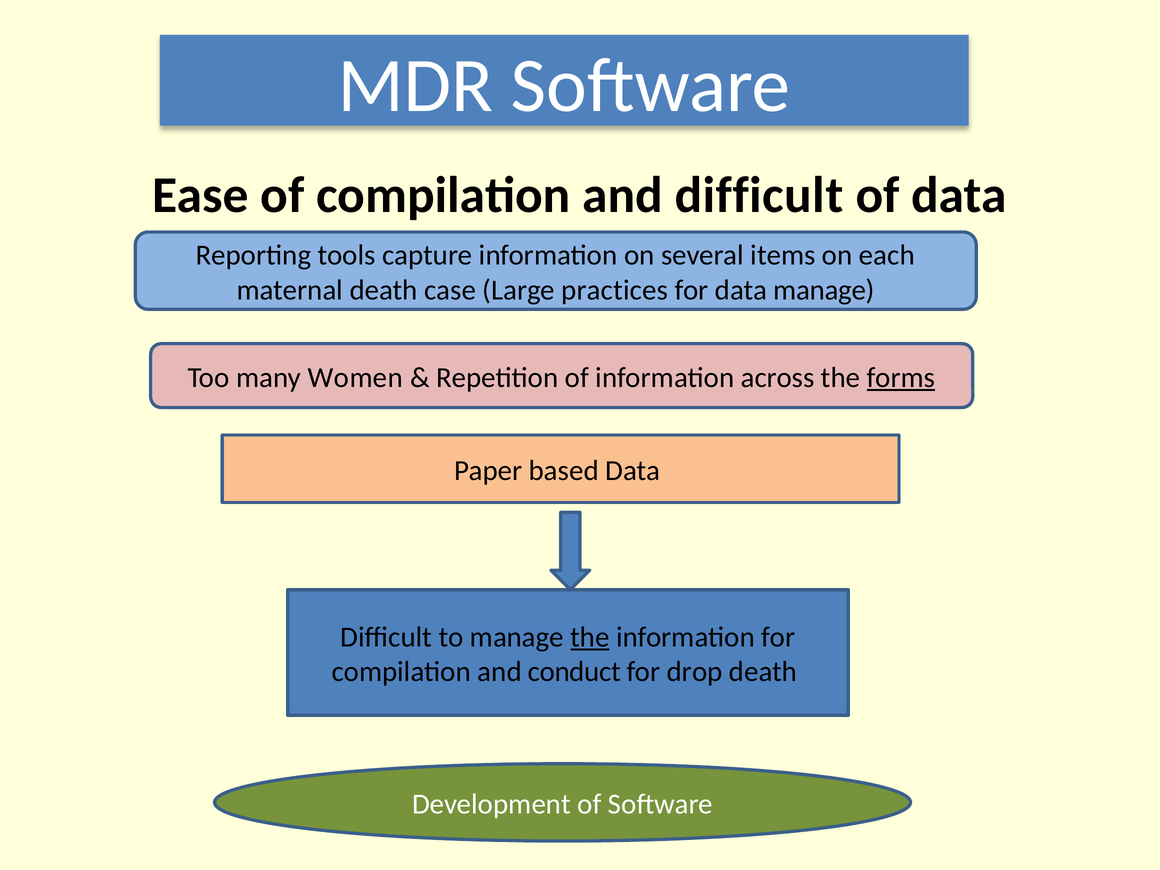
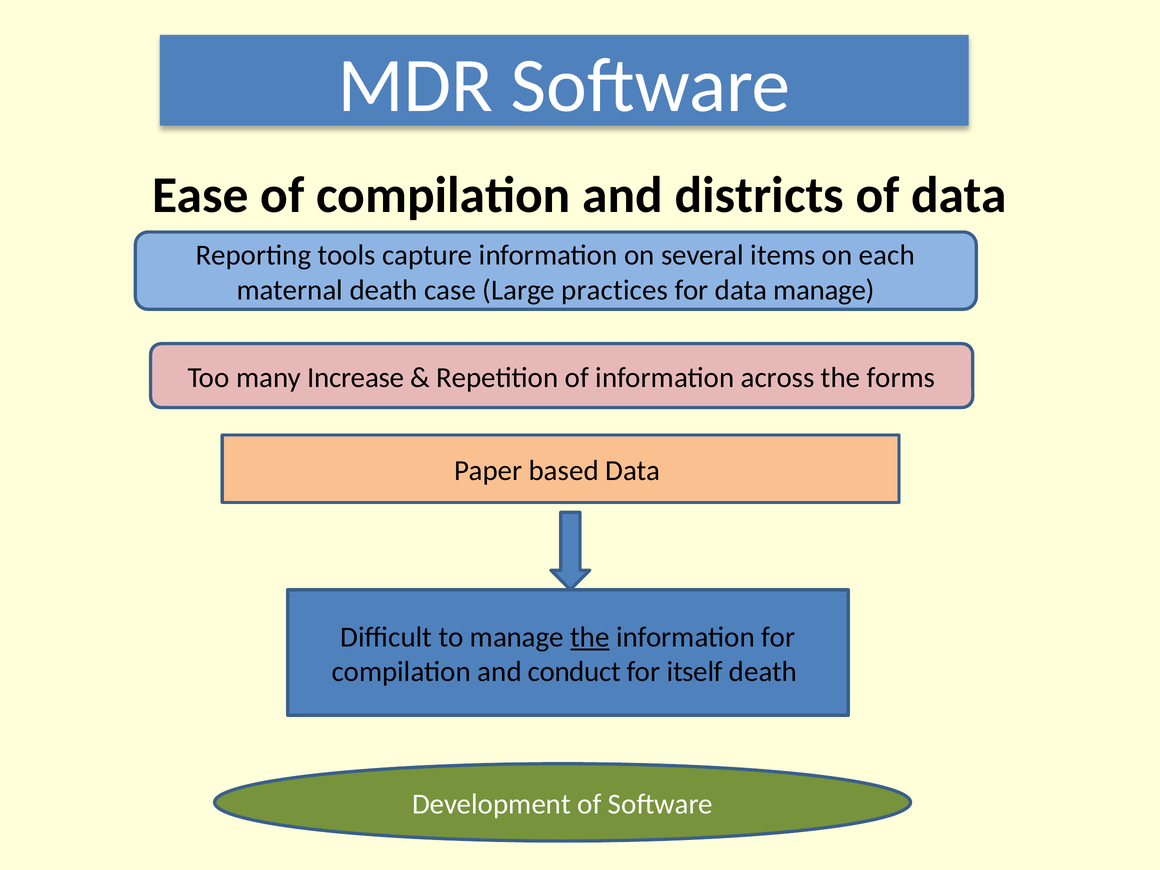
and difficult: difficult -> districts
Women: Women -> Increase
forms underline: present -> none
drop: drop -> itself
